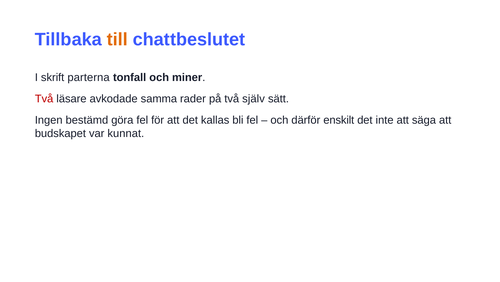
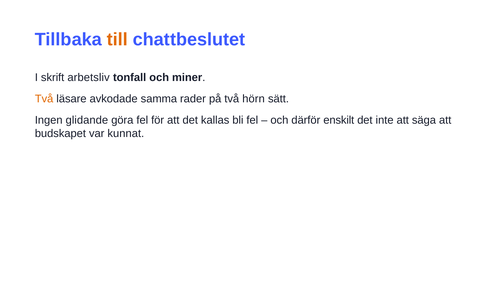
parterna: parterna -> arbetsliv
Två at (44, 99) colour: red -> orange
själv: själv -> hörn
bestämd: bestämd -> glidande
